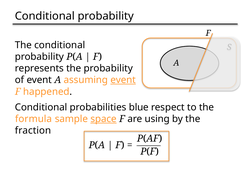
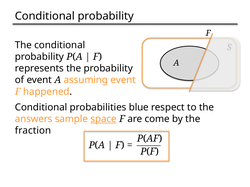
event at (123, 80) underline: present -> none
formula: formula -> answers
using: using -> come
